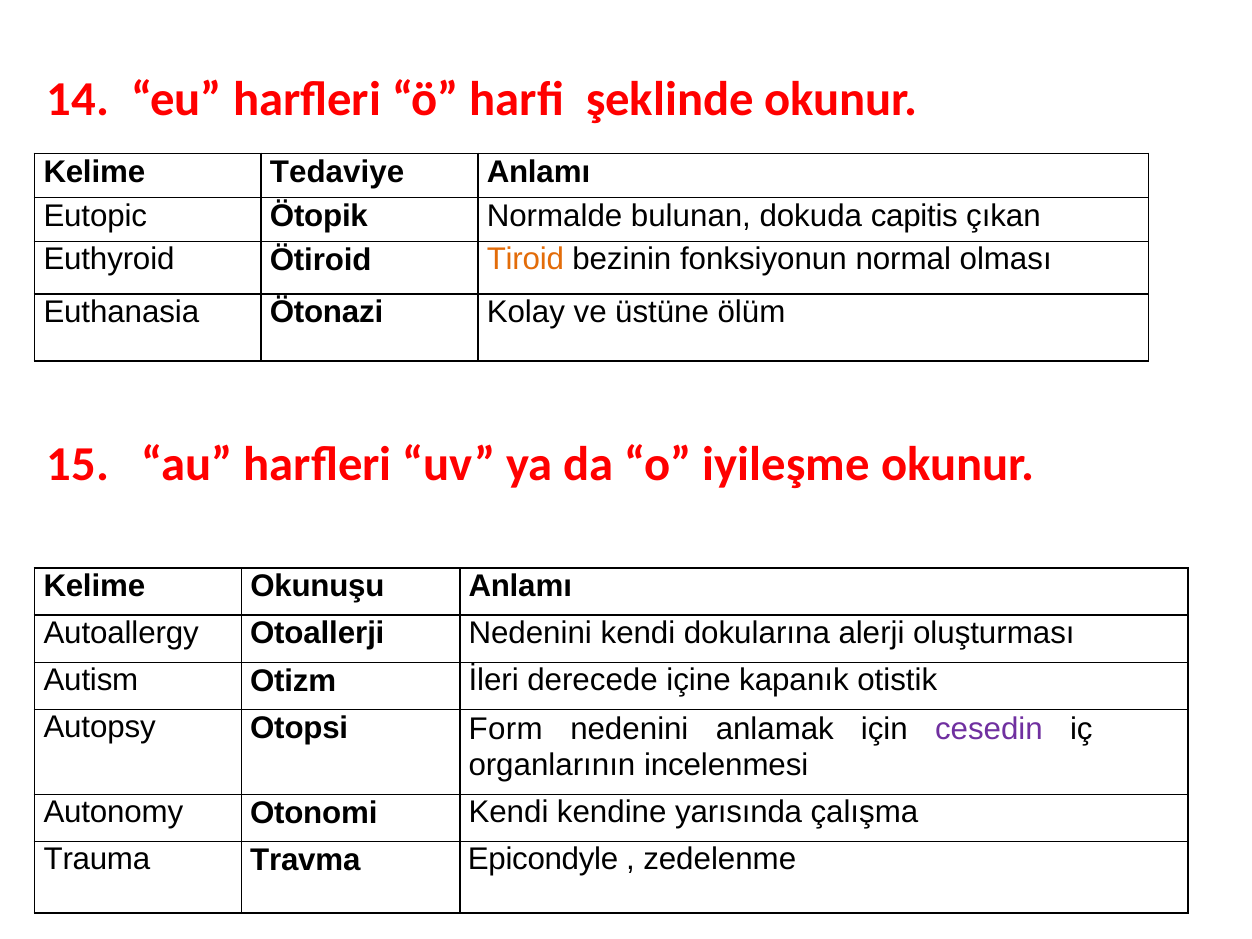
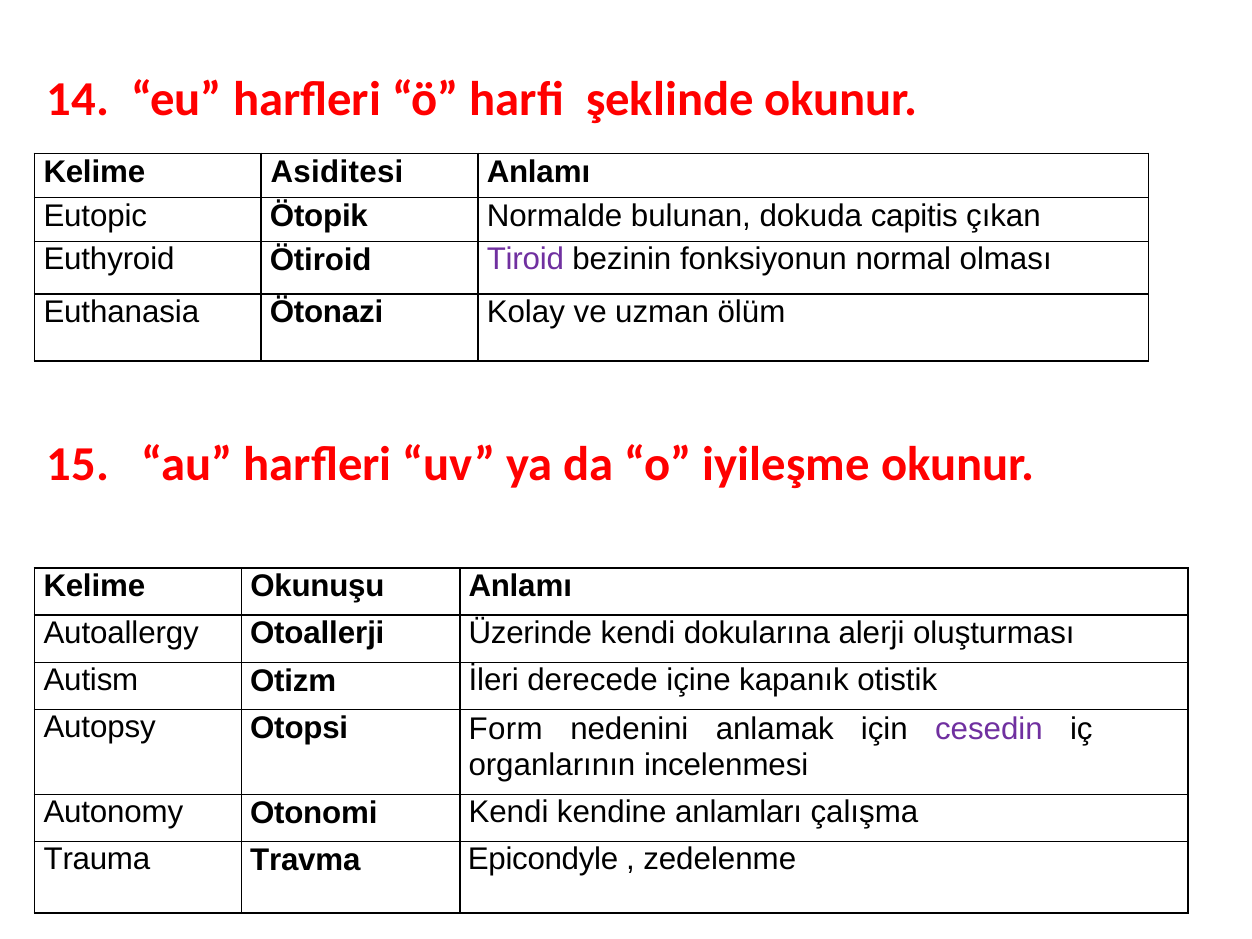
Tedaviye: Tedaviye -> Asiditesi
Tiroid colour: orange -> purple
üstüne: üstüne -> uzman
Otoallerji Nedenini: Nedenini -> Üzerinde
yarısında: yarısında -> anlamları
